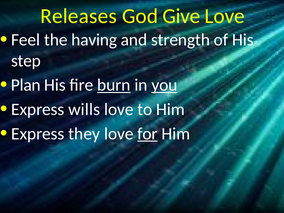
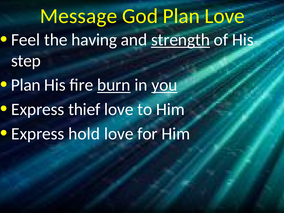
Releases: Releases -> Message
God Give: Give -> Plan
strength underline: none -> present
wills: wills -> thief
they: they -> hold
for underline: present -> none
